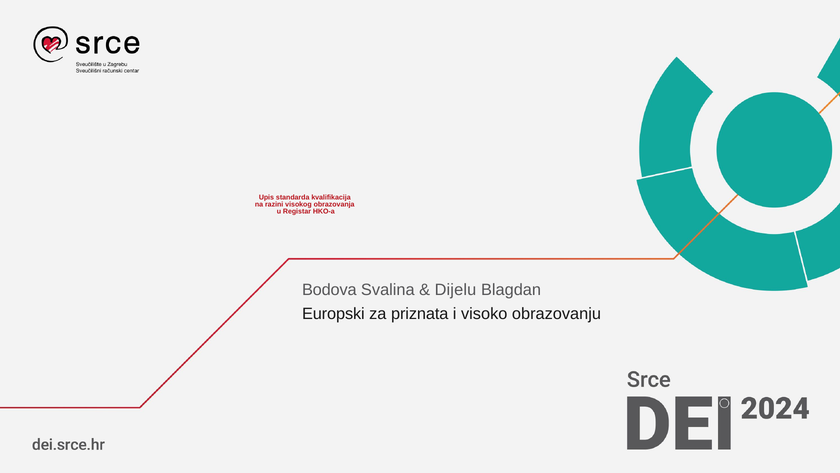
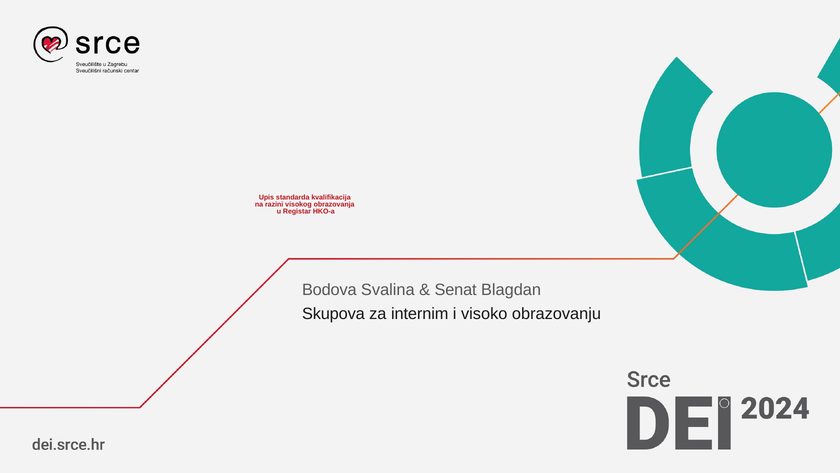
Dijelu: Dijelu -> Senat
Europski: Europski -> Skupova
priznata: priznata -> internim
